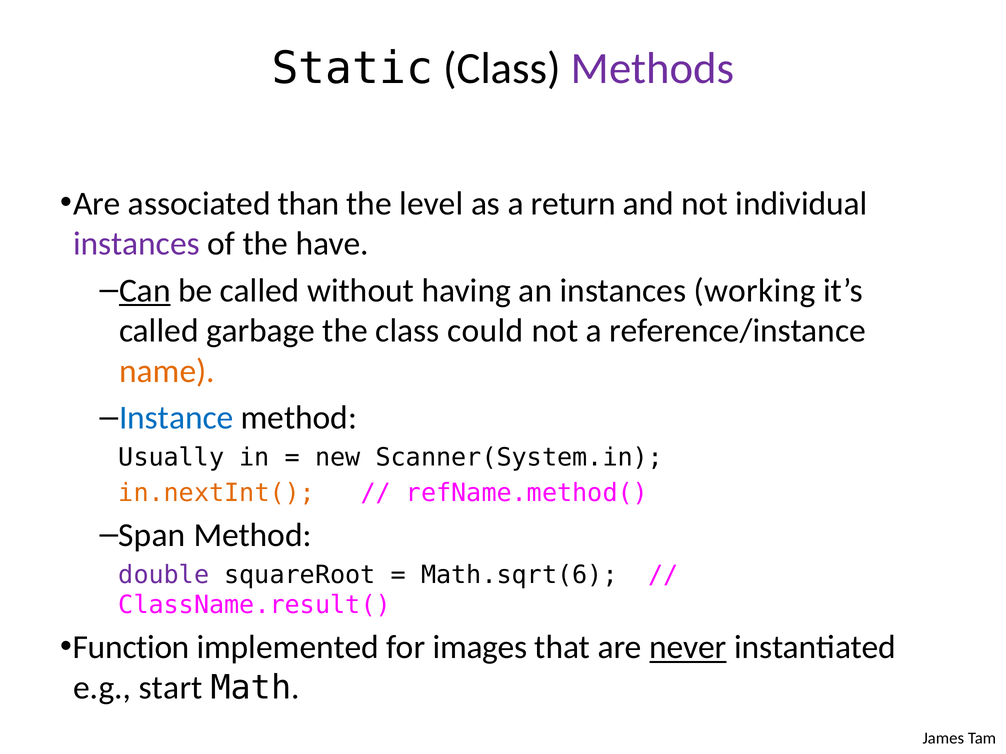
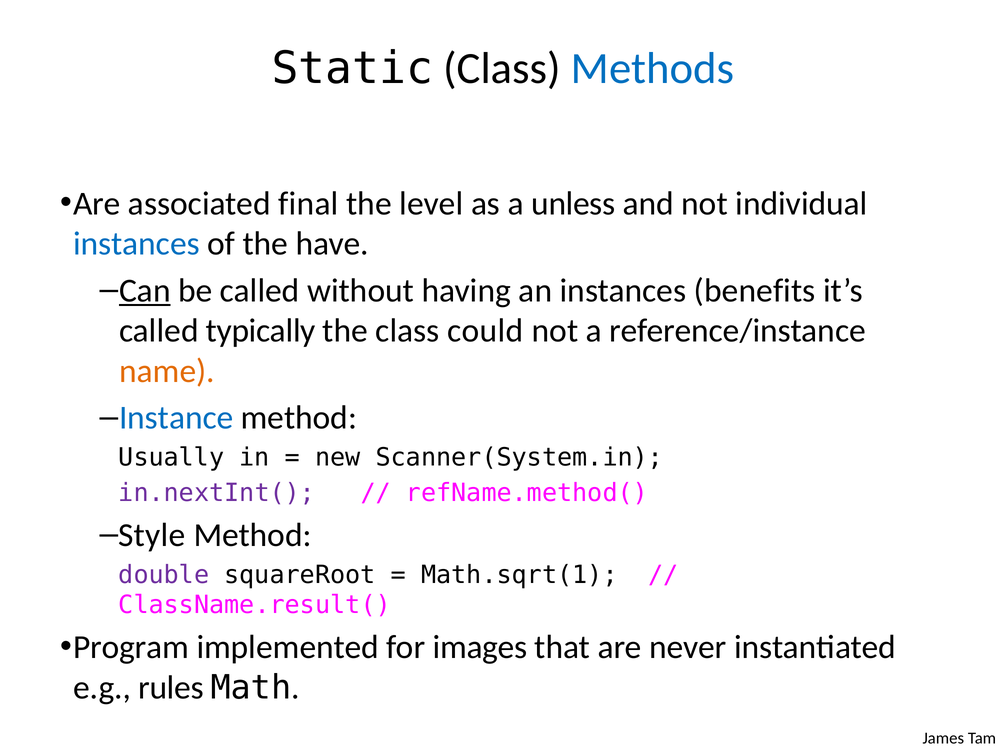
Methods colour: purple -> blue
than: than -> final
return: return -> unless
instances at (136, 244) colour: purple -> blue
working: working -> benefits
garbage: garbage -> typically
in.nextInt( colour: orange -> purple
Span: Span -> Style
Math.sqrt(6: Math.sqrt(6 -> Math.sqrt(1
Function: Function -> Program
never underline: present -> none
start: start -> rules
